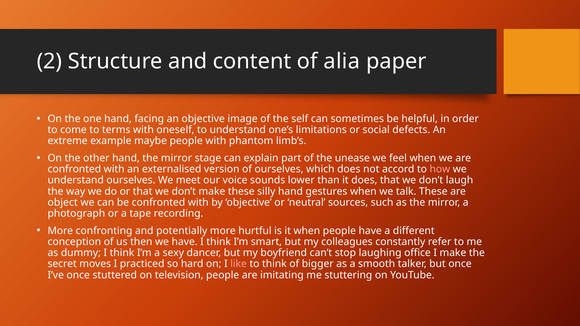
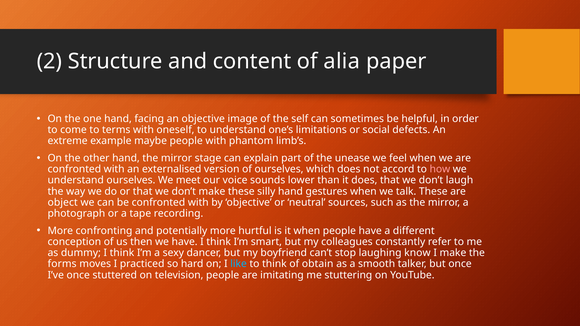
office: office -> know
secret: secret -> forms
like colour: pink -> light blue
bigger: bigger -> obtain
